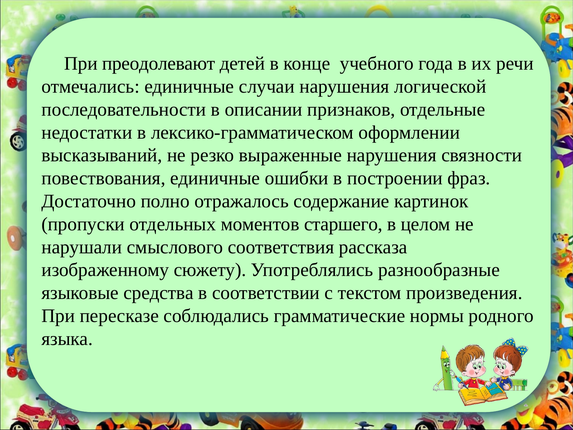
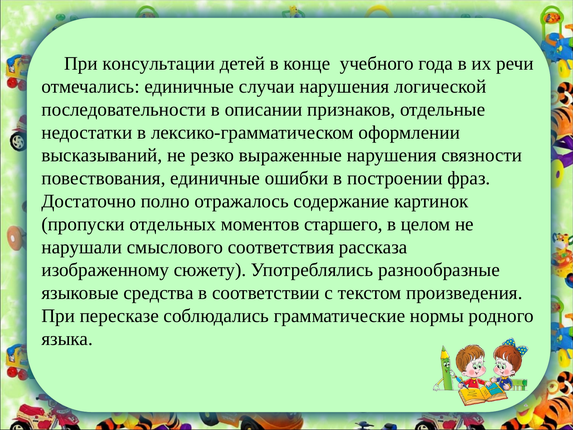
преодолевают: преодолевают -> консультации
